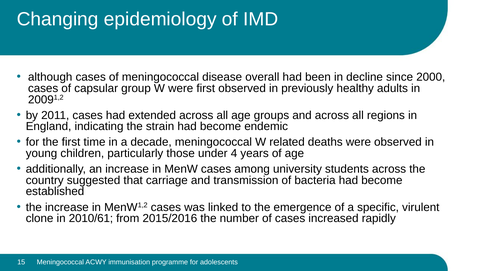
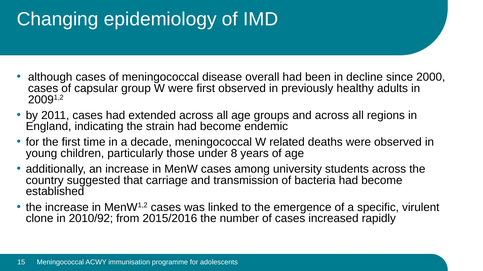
4: 4 -> 8
2010/61: 2010/61 -> 2010/92
